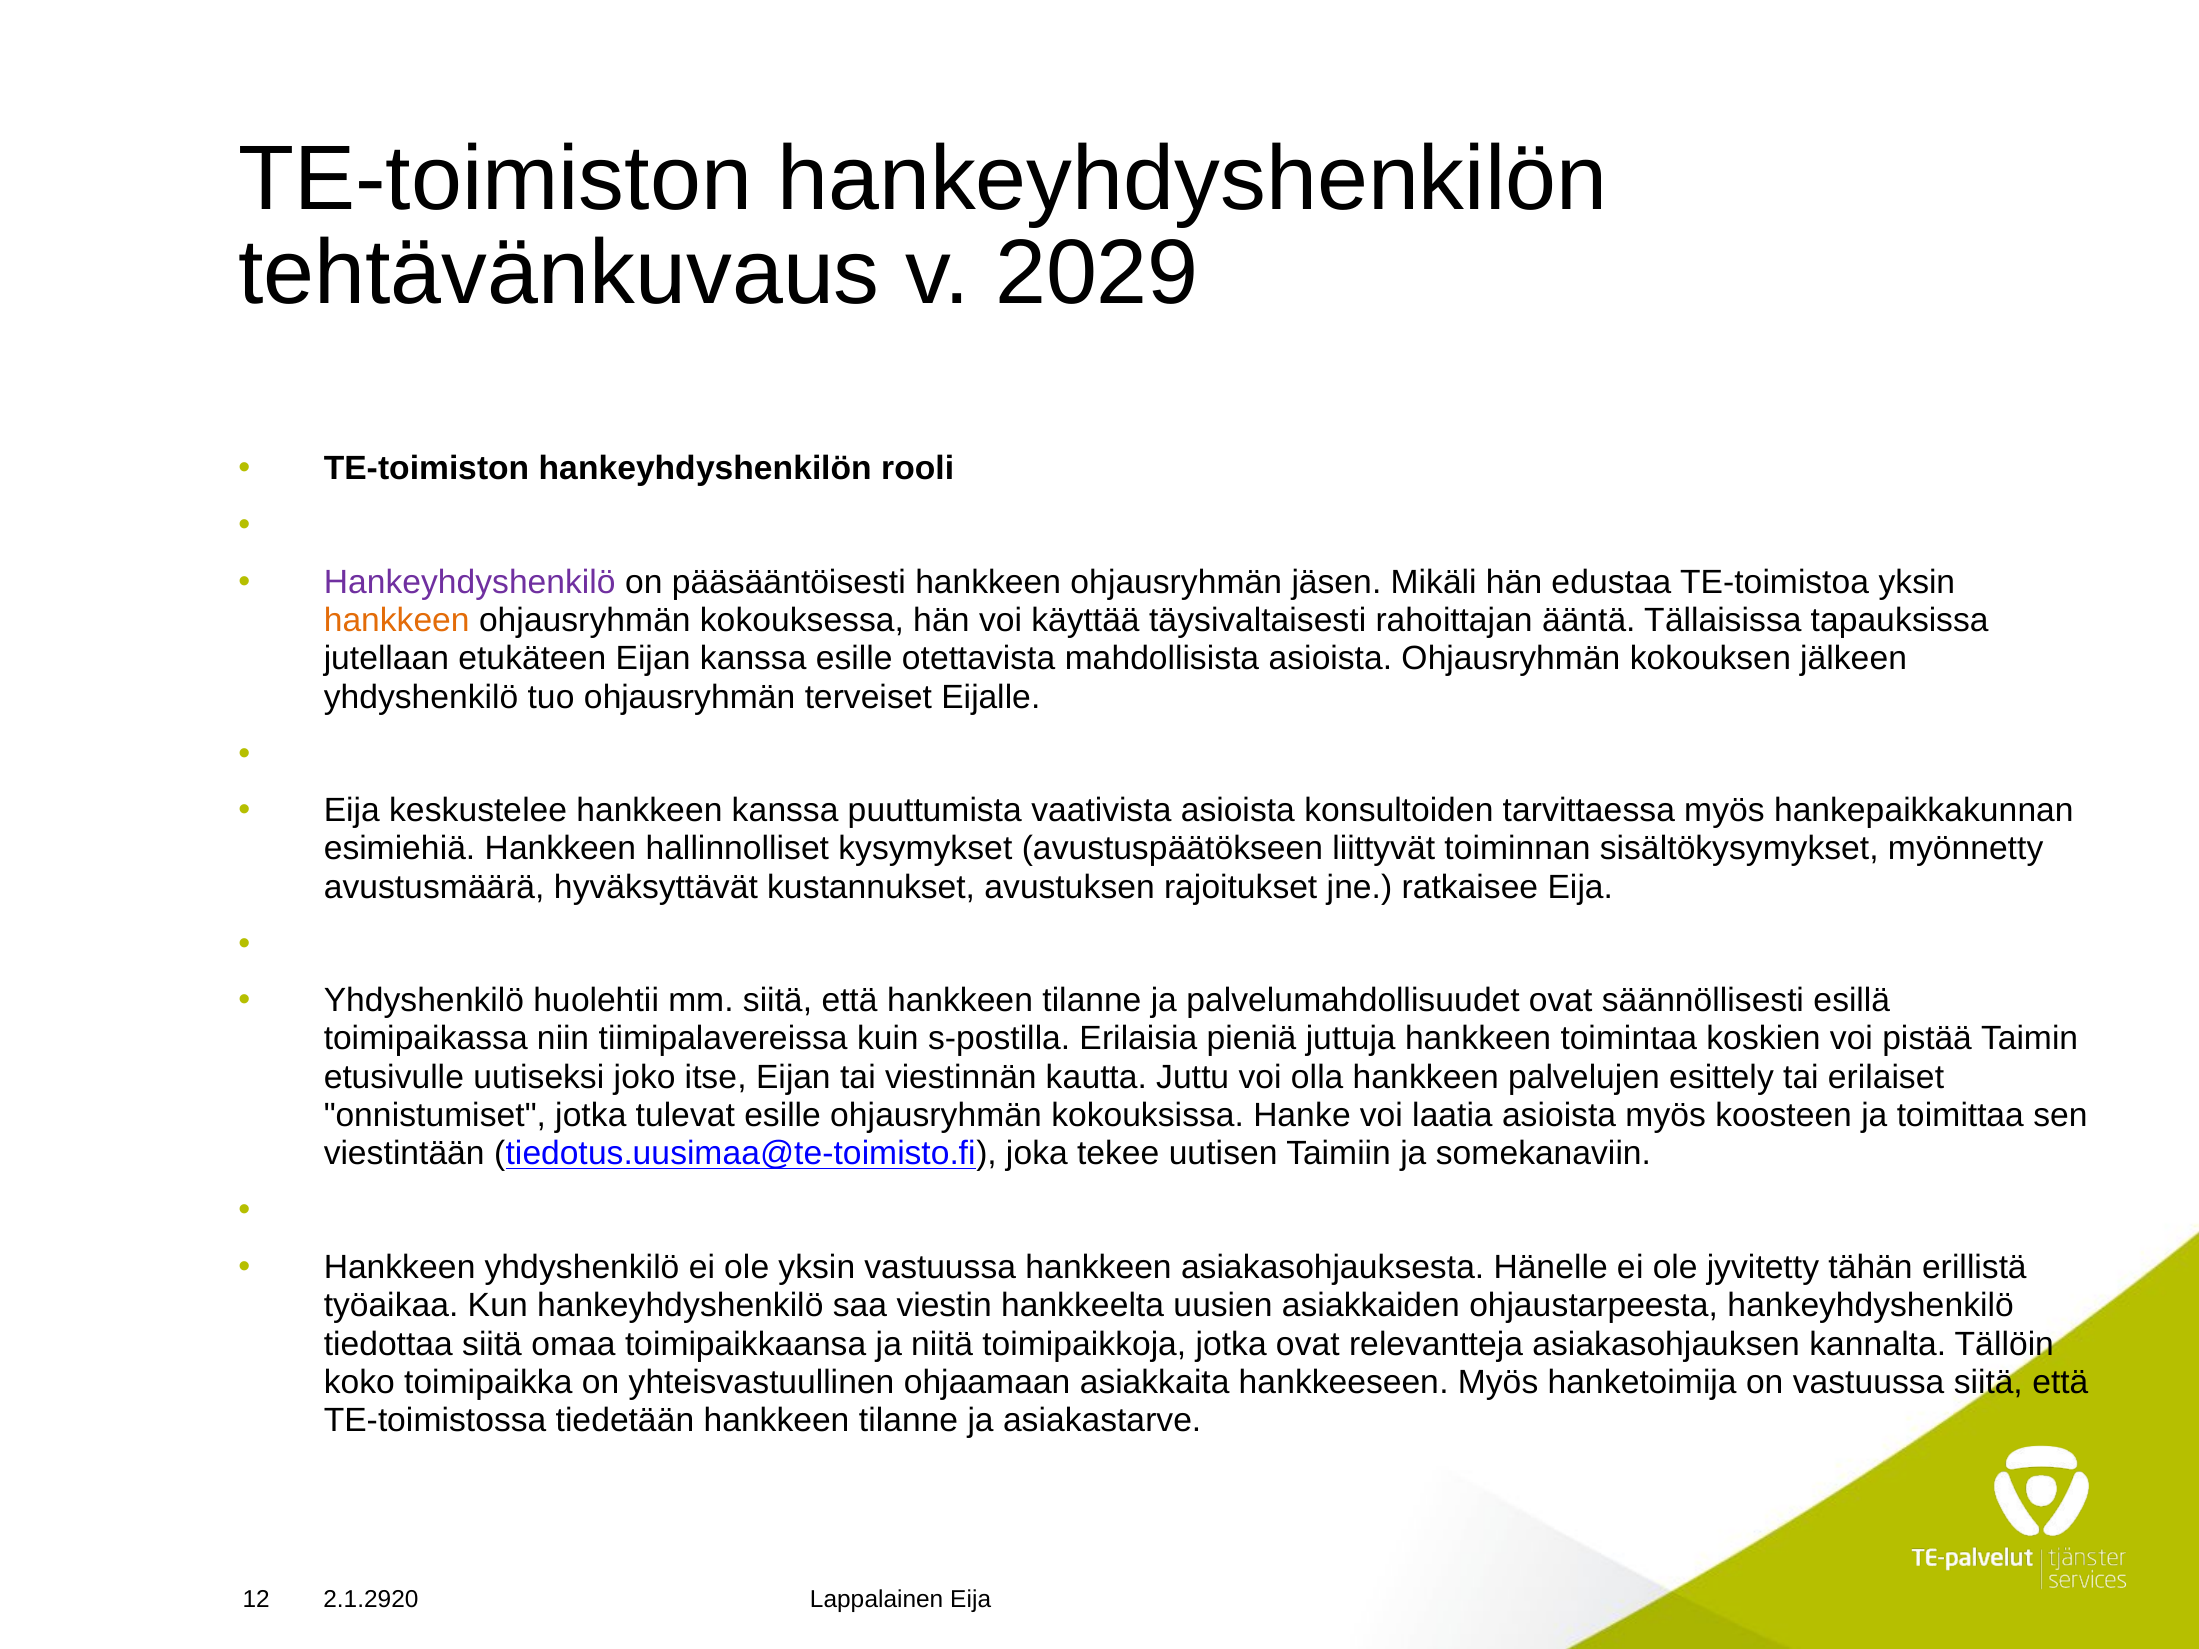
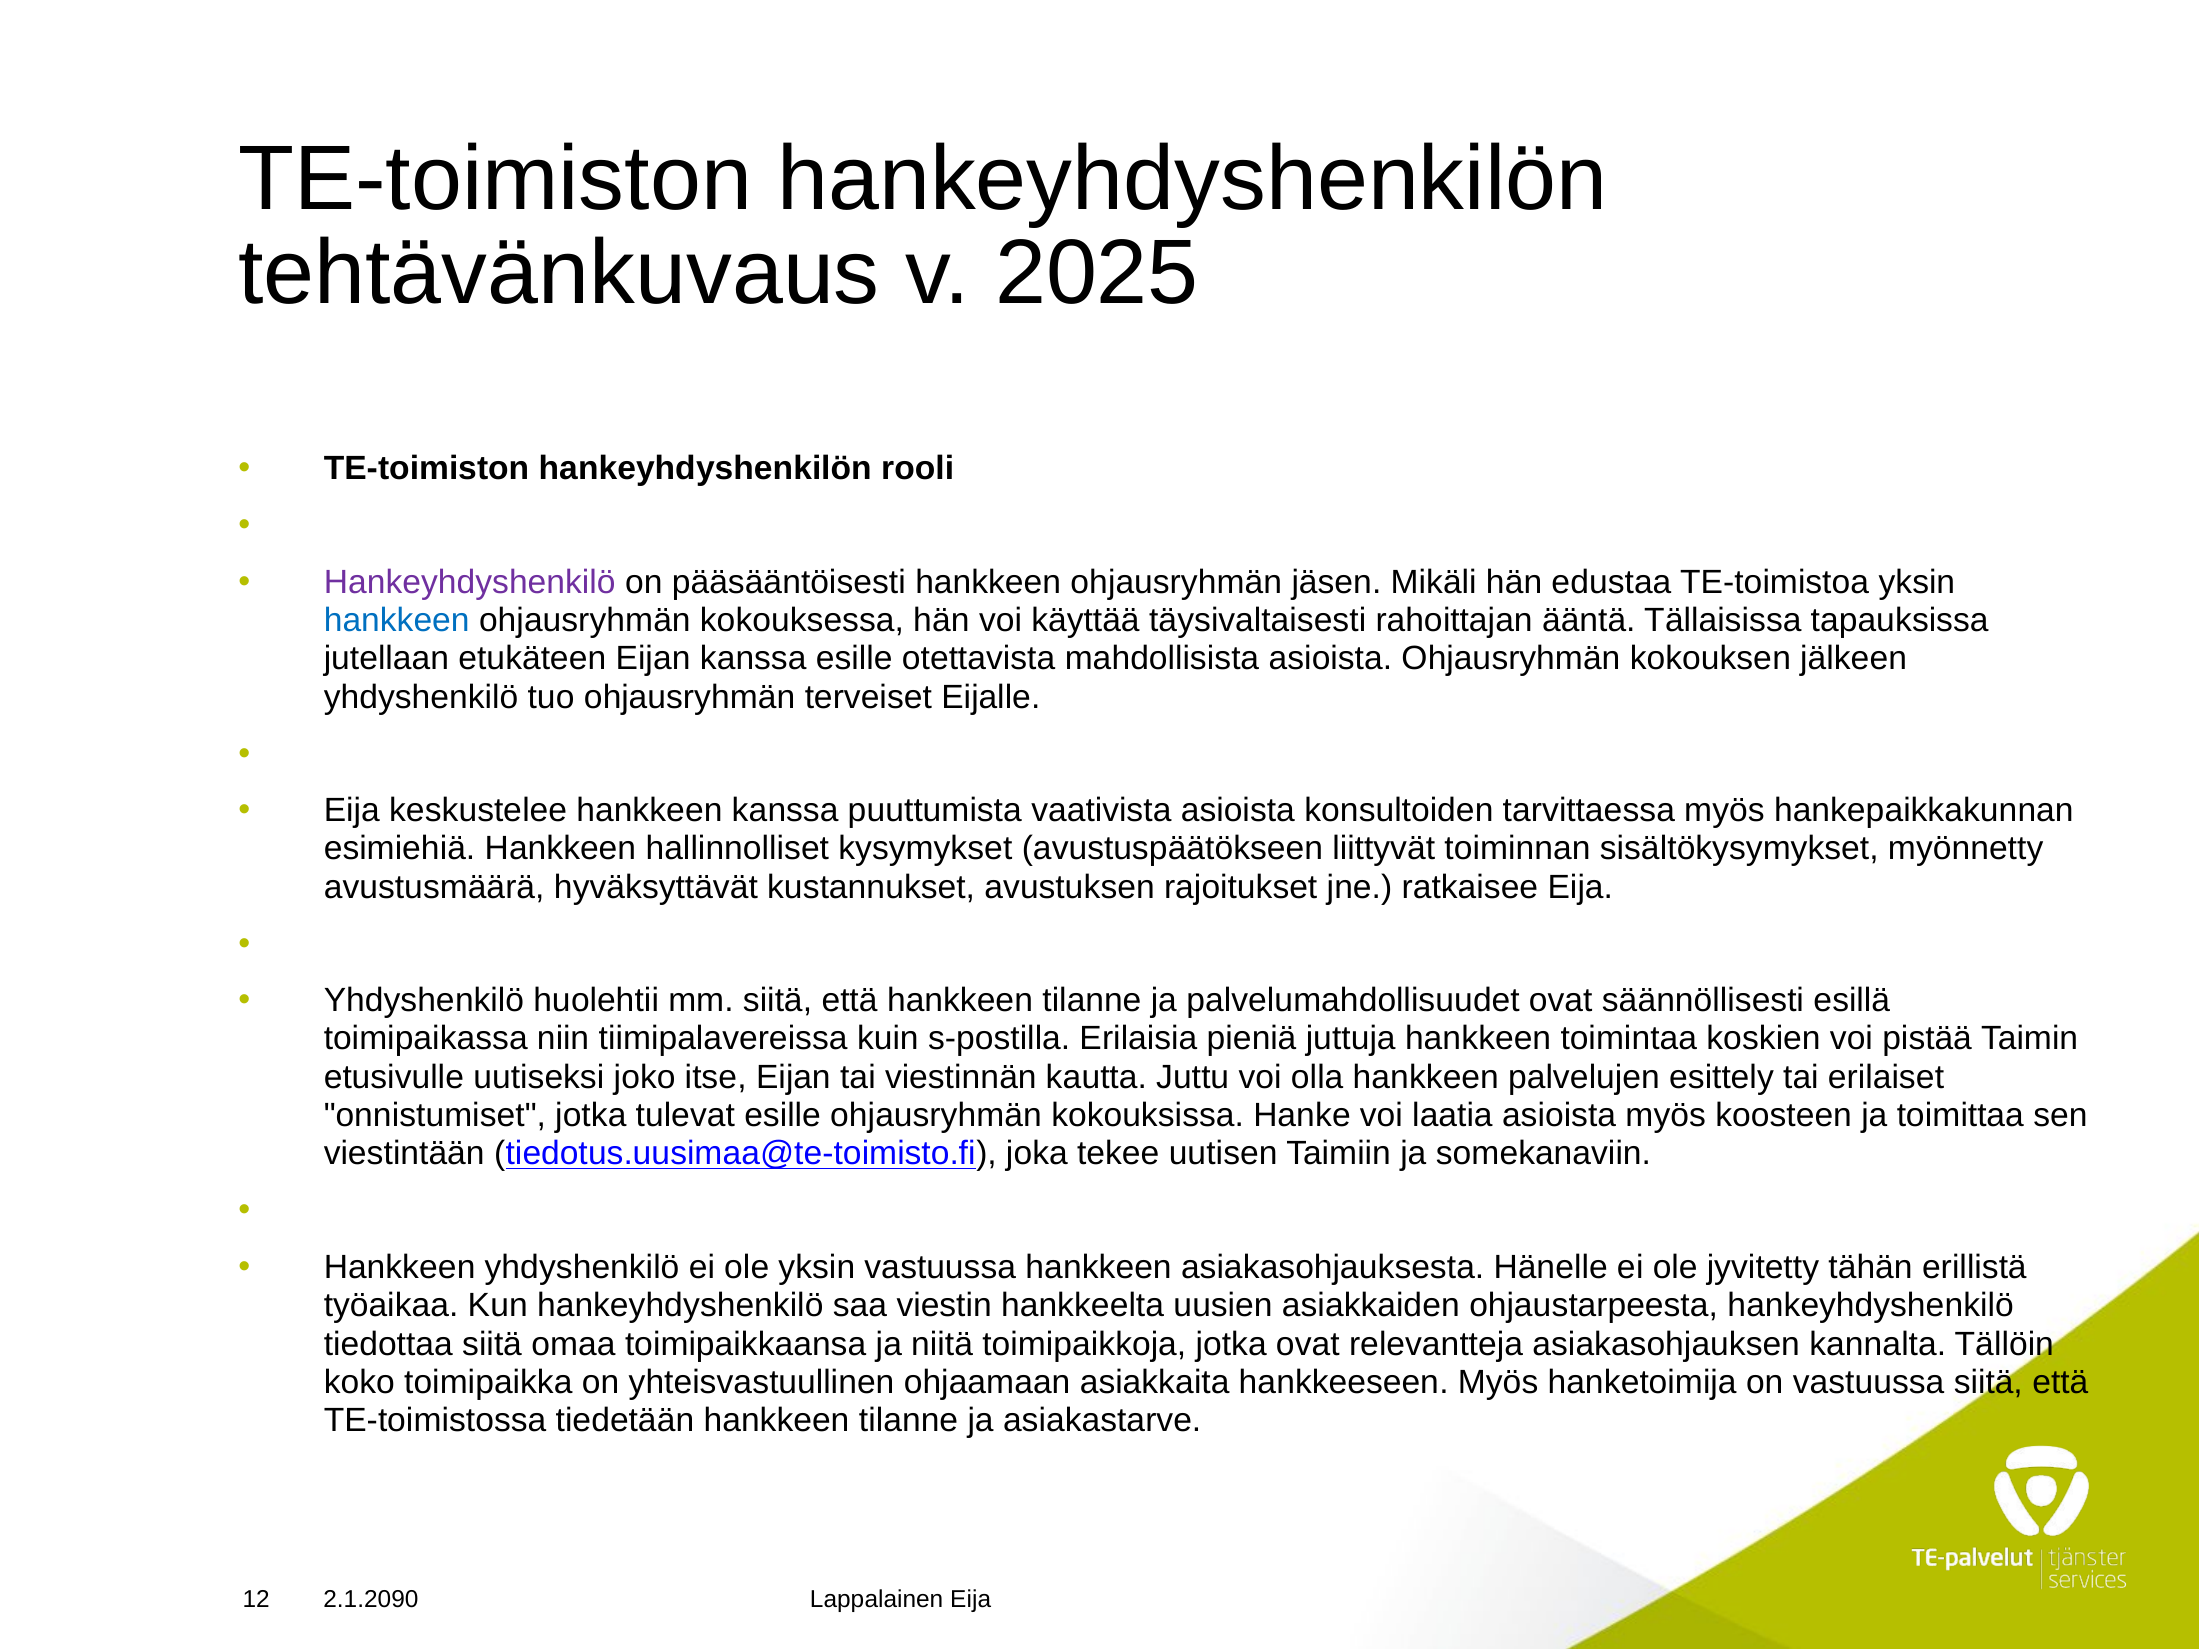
2029: 2029 -> 2025
hankkeen at (397, 620) colour: orange -> blue
2.1.2920: 2.1.2920 -> 2.1.2090
